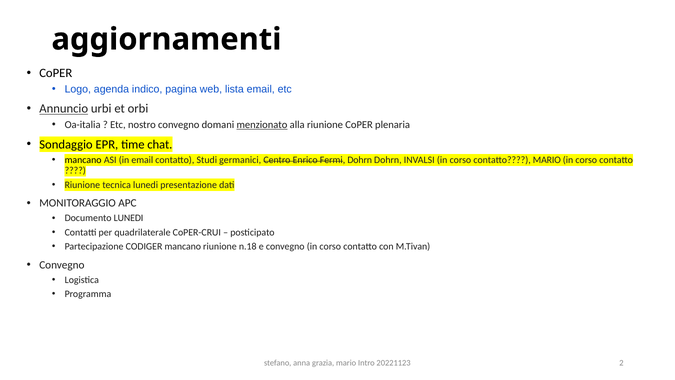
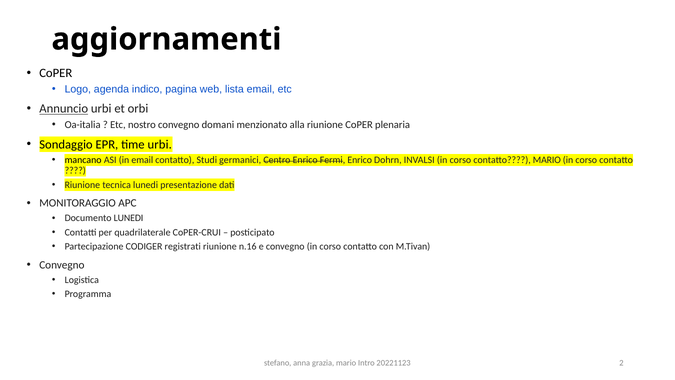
menzionato underline: present -> none
time chat: chat -> urbi
Fermi Dohrn: Dohrn -> Enrico
CODIGER mancano: mancano -> registrati
n.18: n.18 -> n.16
